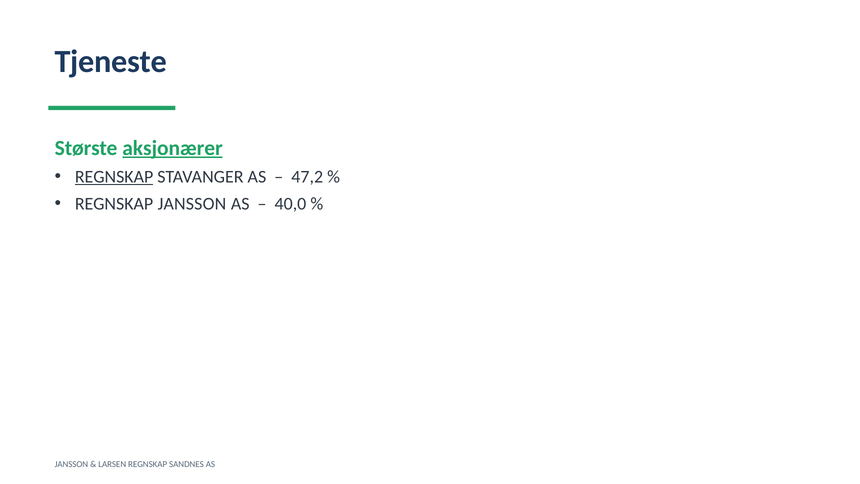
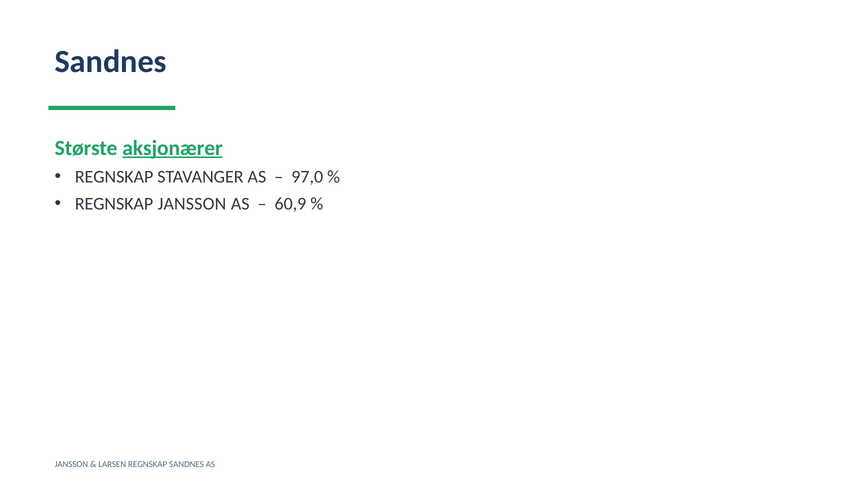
Tjeneste at (111, 61): Tjeneste -> Sandnes
REGNSKAP at (114, 177) underline: present -> none
47,2: 47,2 -> 97,0
40,0: 40,0 -> 60,9
